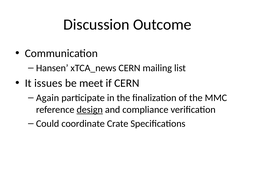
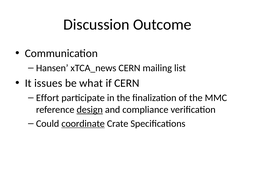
meet: meet -> what
Again: Again -> Effort
coordinate underline: none -> present
